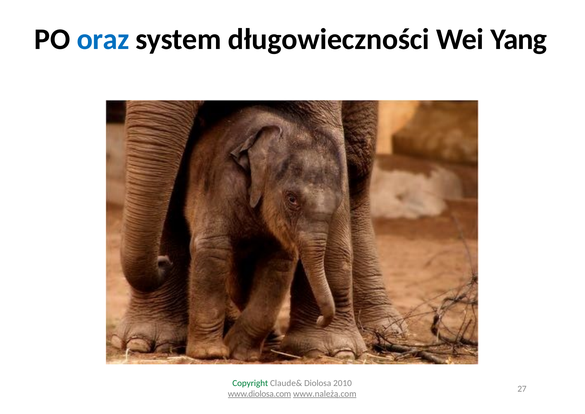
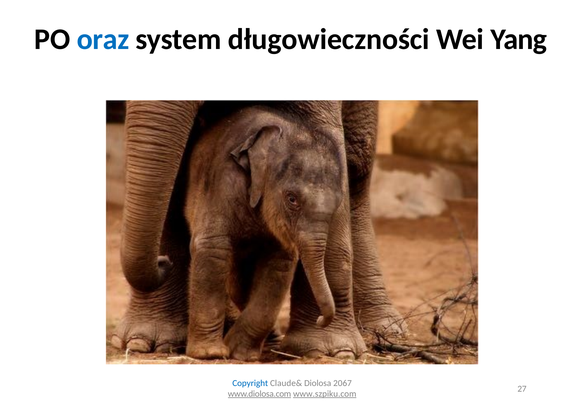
Copyright colour: green -> blue
2010: 2010 -> 2067
www.należą.com: www.należą.com -> www.szpiku.com
